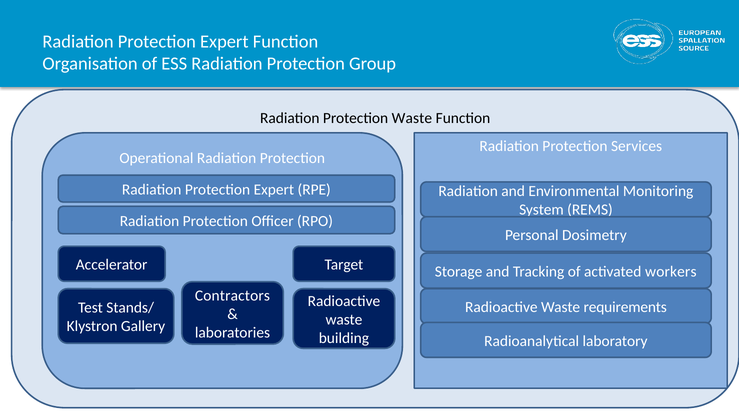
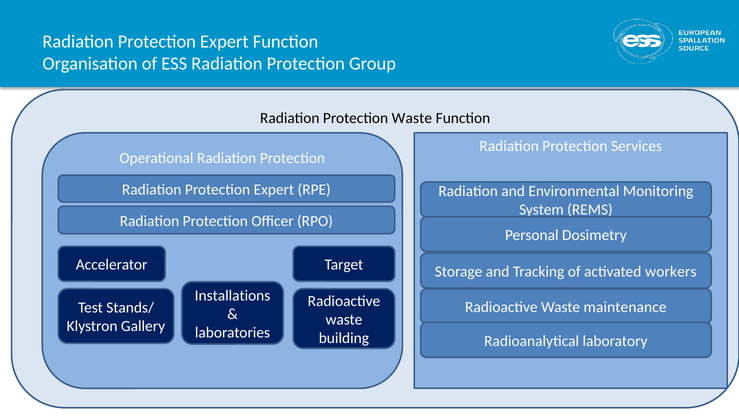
Contractors: Contractors -> Installations
requirements: requirements -> maintenance
